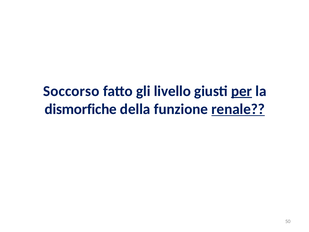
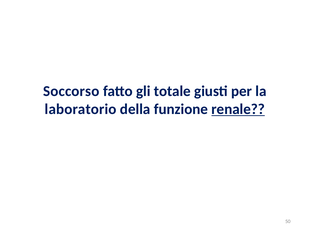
livello: livello -> totale
per underline: present -> none
dismorfiche: dismorfiche -> laboratorio
